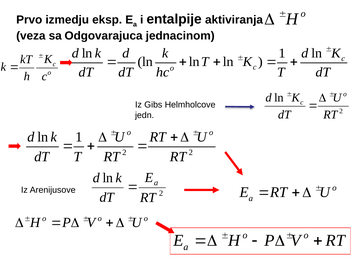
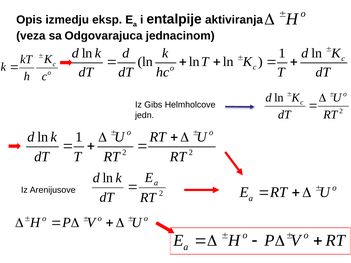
Prvo: Prvo -> Opis
